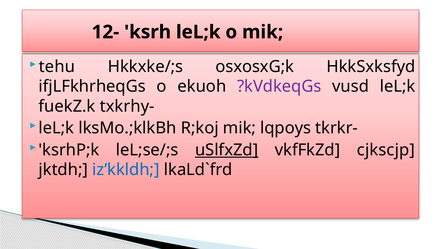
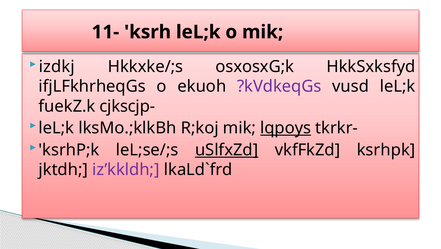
12-: 12- -> 11-
tehu: tehu -> izdkj
txkrhy-: txkrhy- -> cjkscjp-
lqpoys underline: none -> present
cjkscjp: cjkscjp -> ksrhpk
iz’kkldh colour: blue -> purple
